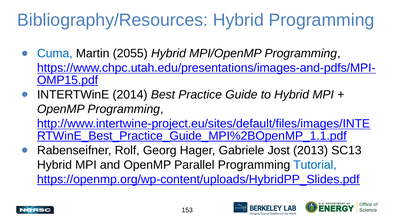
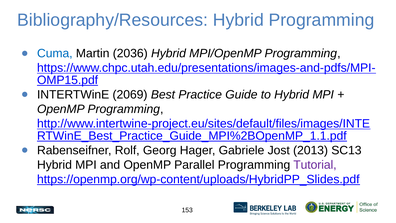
2055: 2055 -> 2036
2014: 2014 -> 2069
Tutorial colour: blue -> purple
